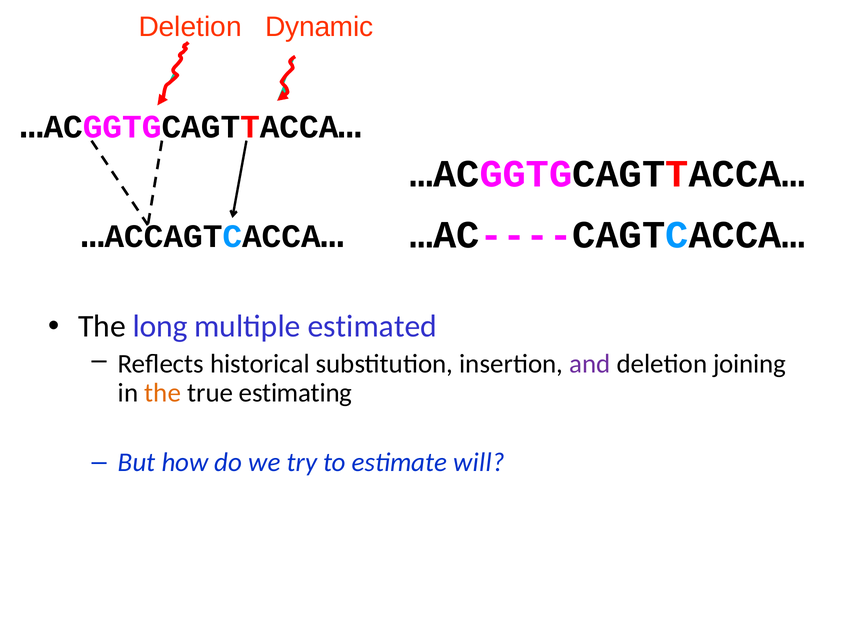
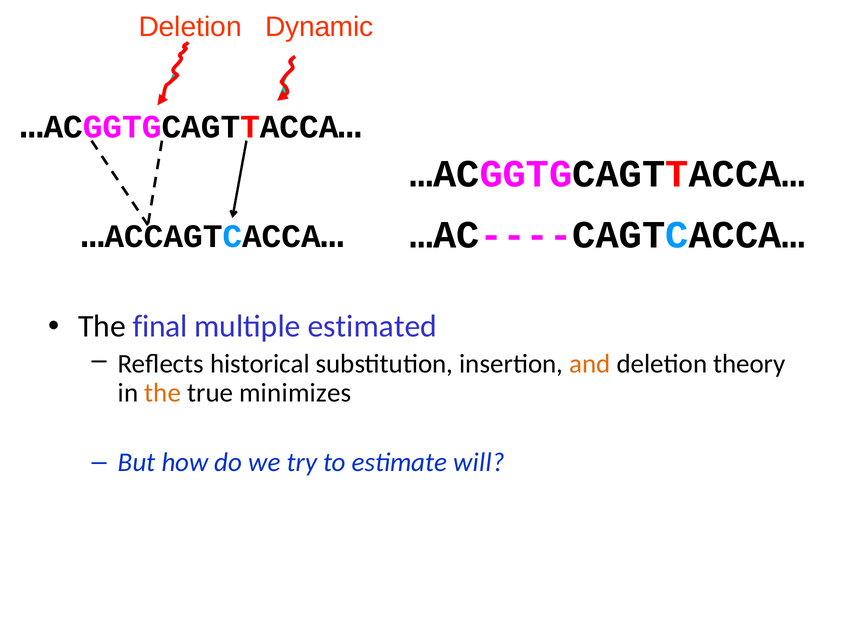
long: long -> final
and colour: purple -> orange
joining: joining -> theory
estimating: estimating -> minimizes
